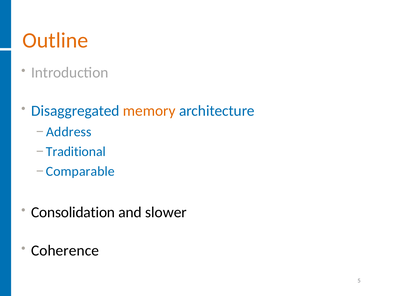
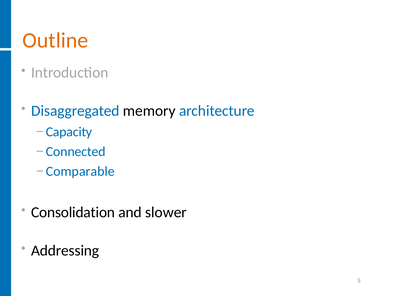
memory colour: orange -> black
Address: Address -> Capacity
Traditional: Traditional -> Connected
Coherence: Coherence -> Addressing
